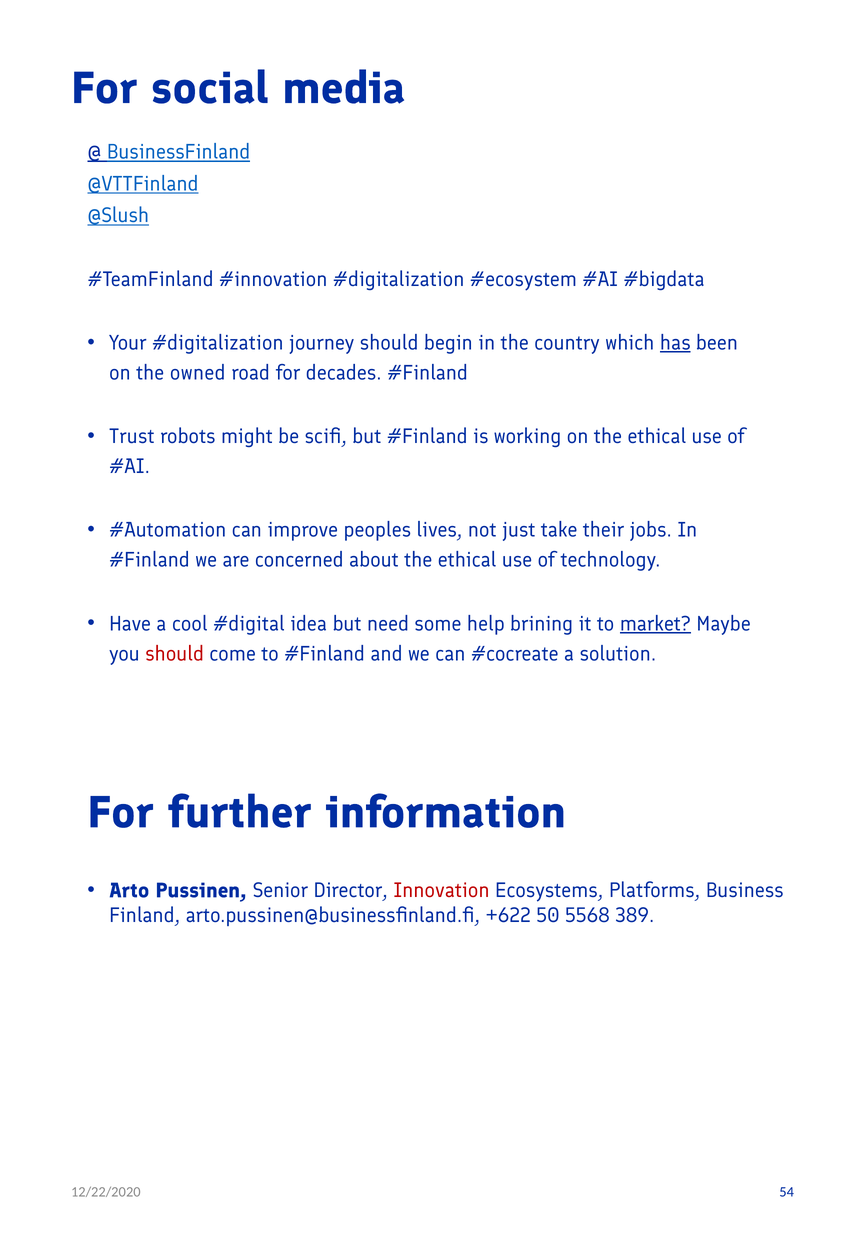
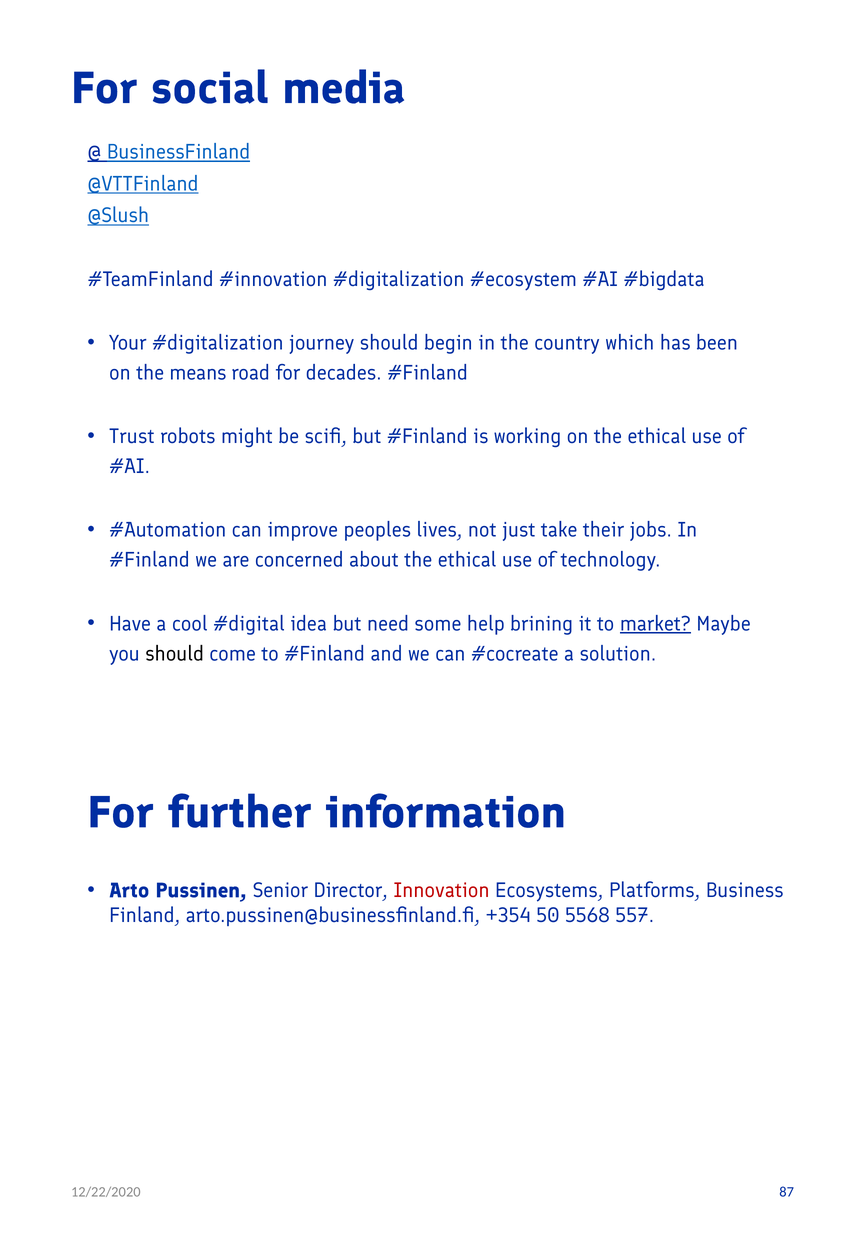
has underline: present -> none
owned: owned -> means
should at (175, 654) colour: red -> black
+622: +622 -> +354
389: 389 -> 557
54: 54 -> 87
